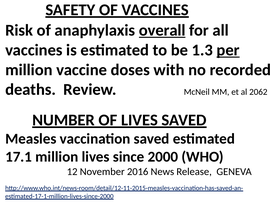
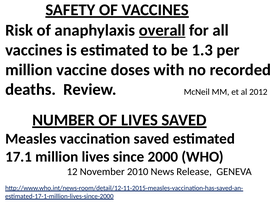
per underline: present -> none
2062: 2062 -> 2012
2016: 2016 -> 2010
